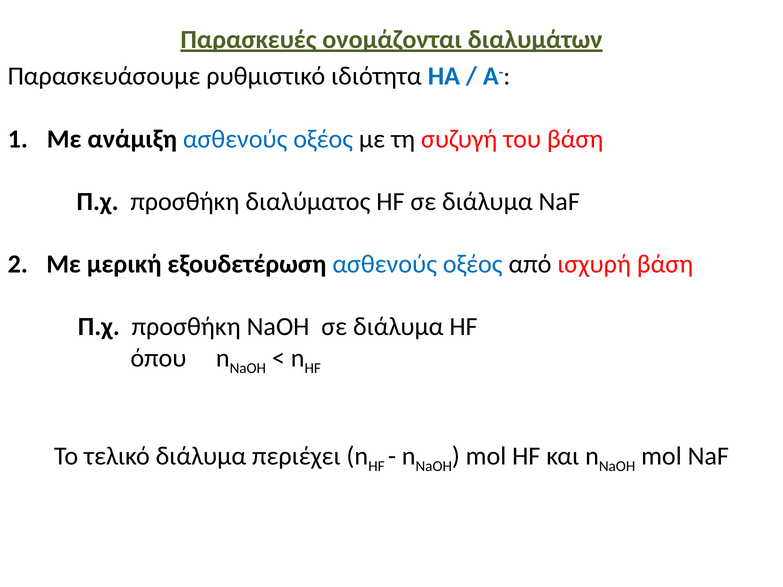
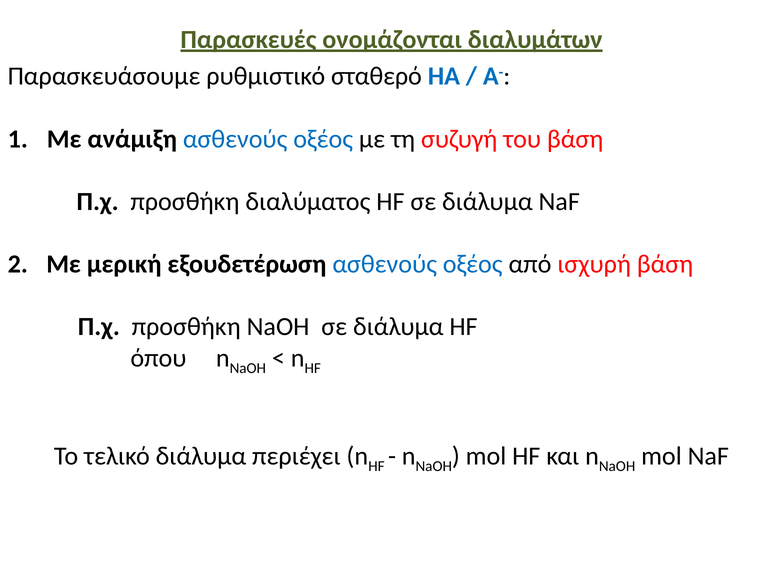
ιδιότητα: ιδιότητα -> σταθερό
